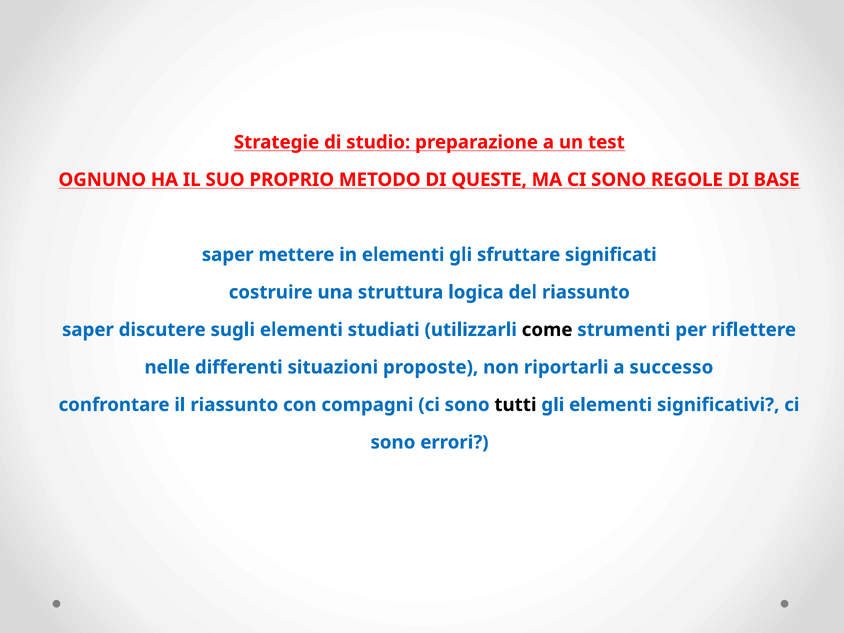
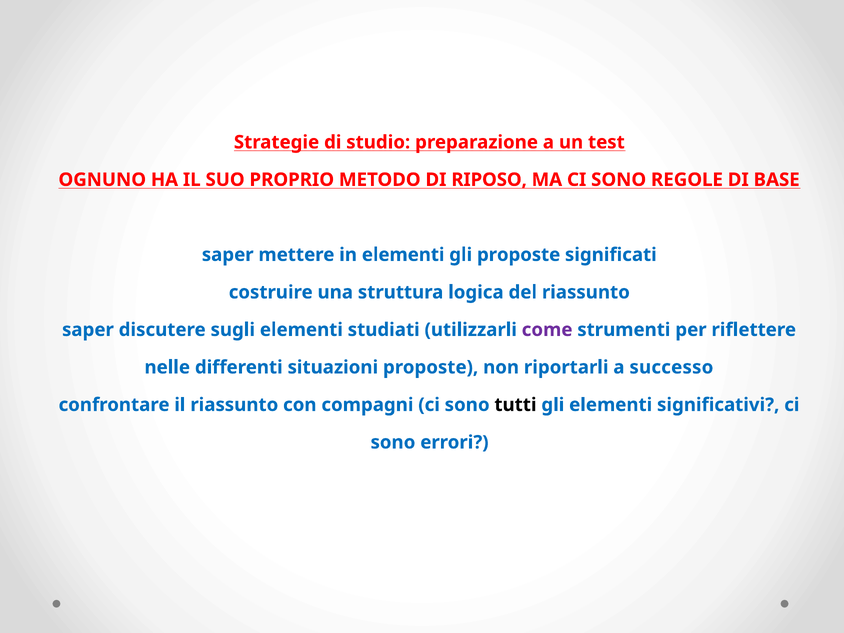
QUESTE: QUESTE -> RIPOSO
gli sfruttare: sfruttare -> proposte
come colour: black -> purple
